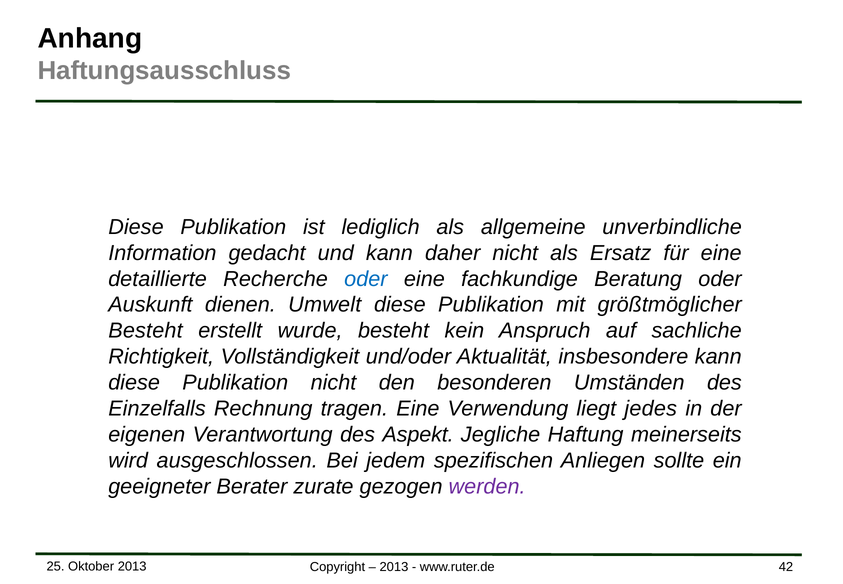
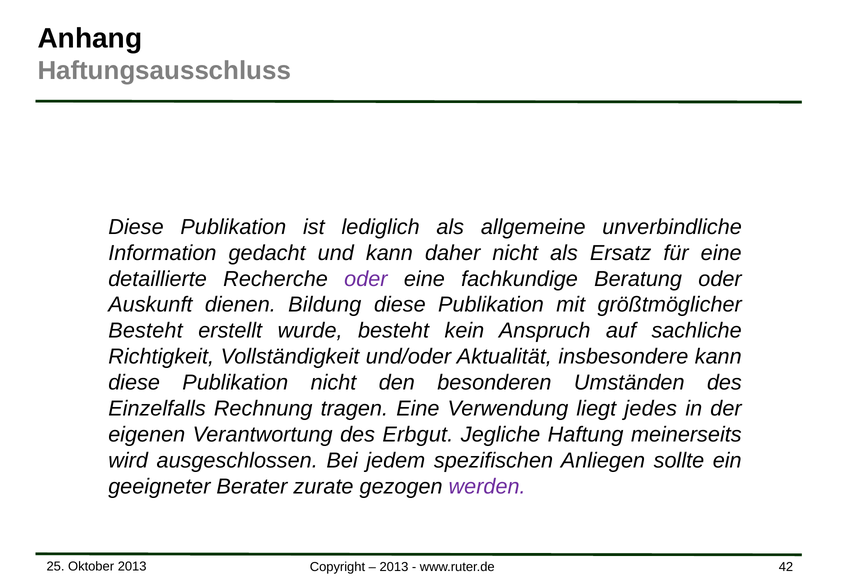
oder at (366, 279) colour: blue -> purple
Umwelt: Umwelt -> Bildung
Aspekt: Aspekt -> Erbgut
